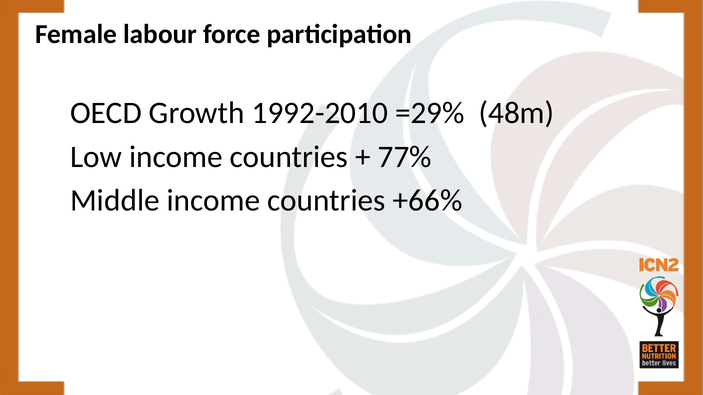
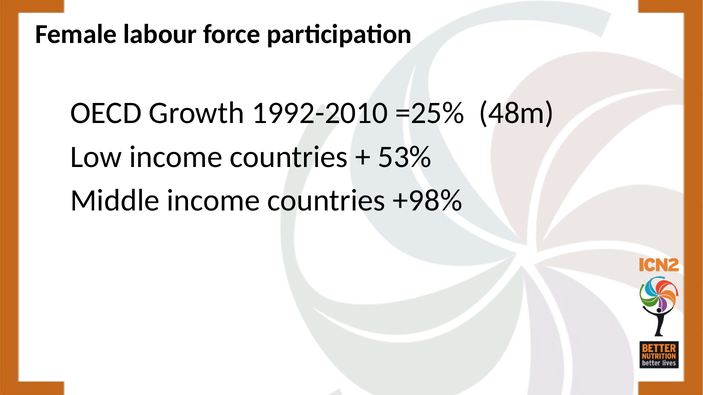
=29%: =29% -> =25%
77%: 77% -> 53%
+66%: +66% -> +98%
